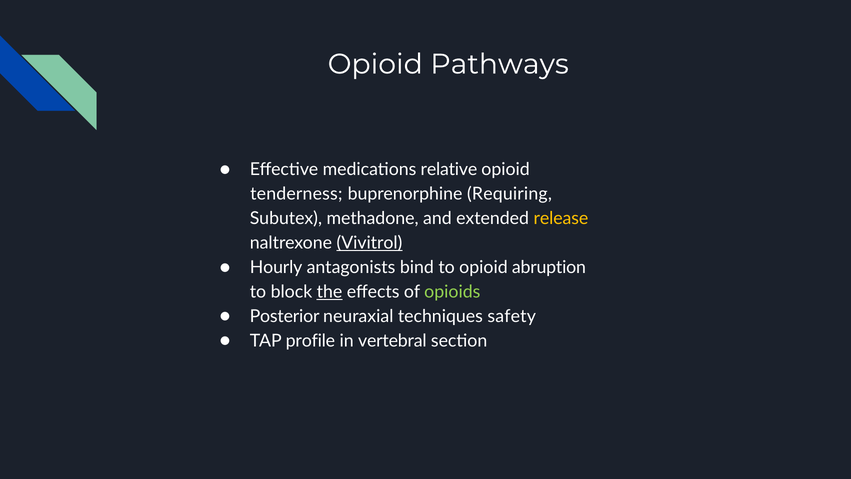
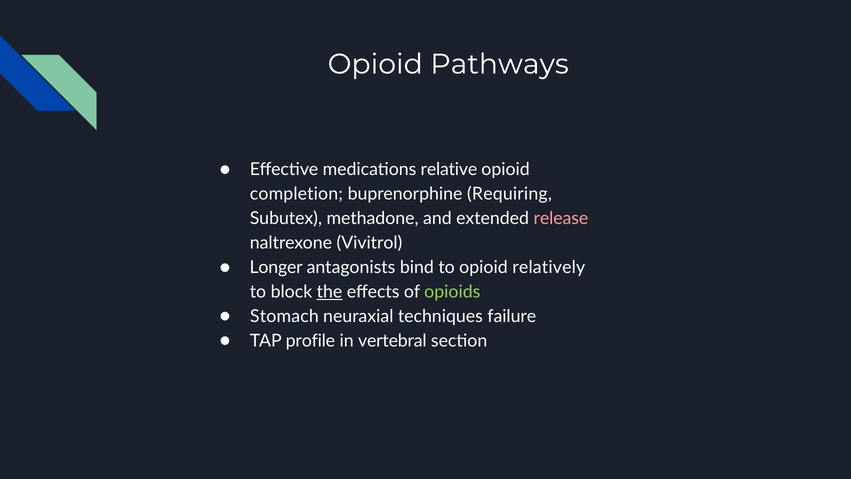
tenderness: tenderness -> completion
release colour: yellow -> pink
Vivitrol underline: present -> none
Hourly: Hourly -> Longer
abruption: abruption -> relatively
Posterior: Posterior -> Stomach
safety: safety -> failure
